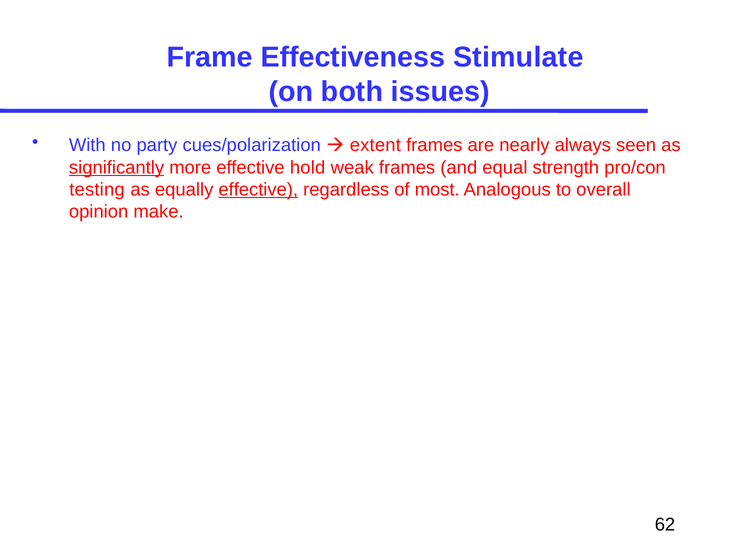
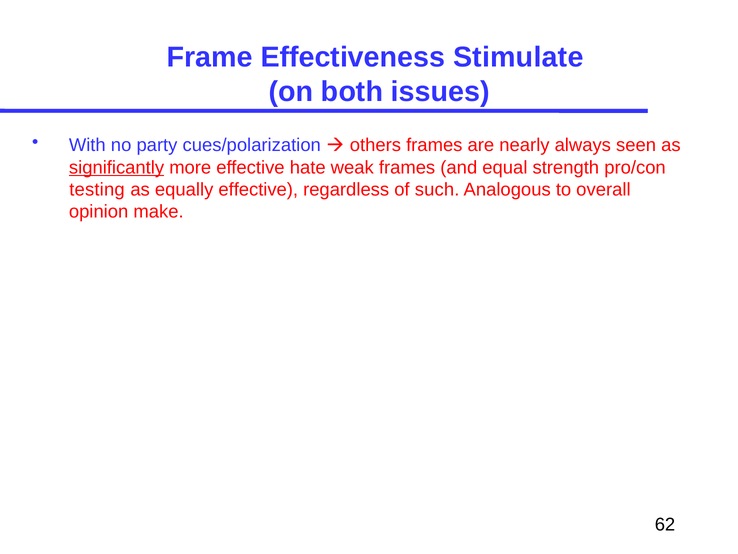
extent: extent -> others
hold: hold -> hate
effective at (258, 190) underline: present -> none
most: most -> such
